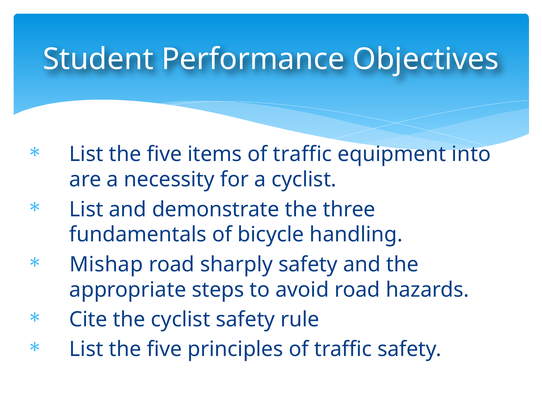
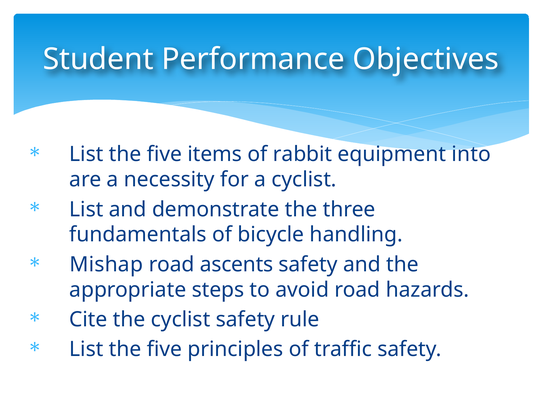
items of traffic: traffic -> rabbit
sharply: sharply -> ascents
